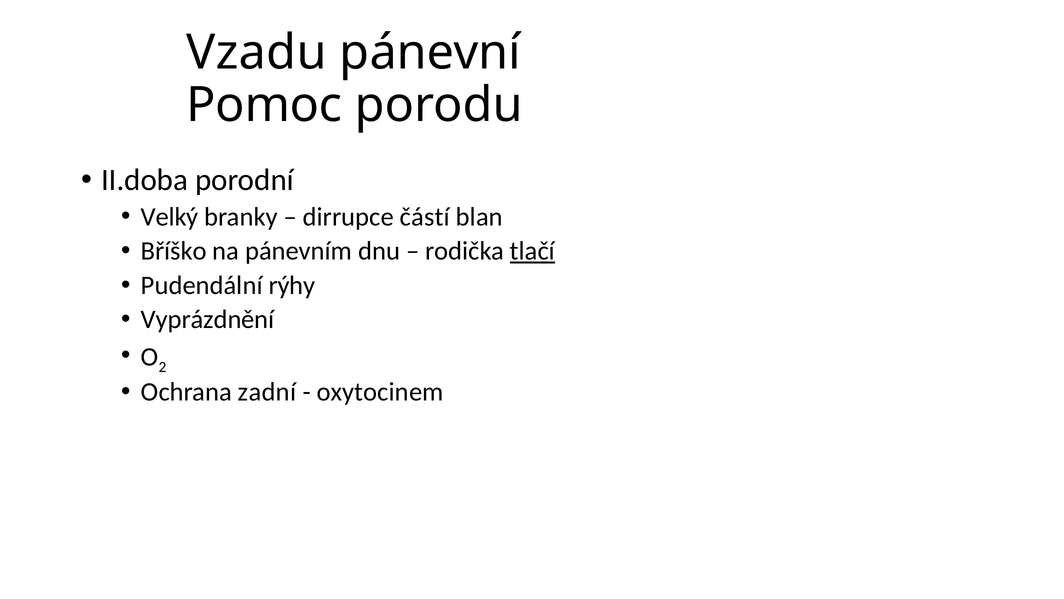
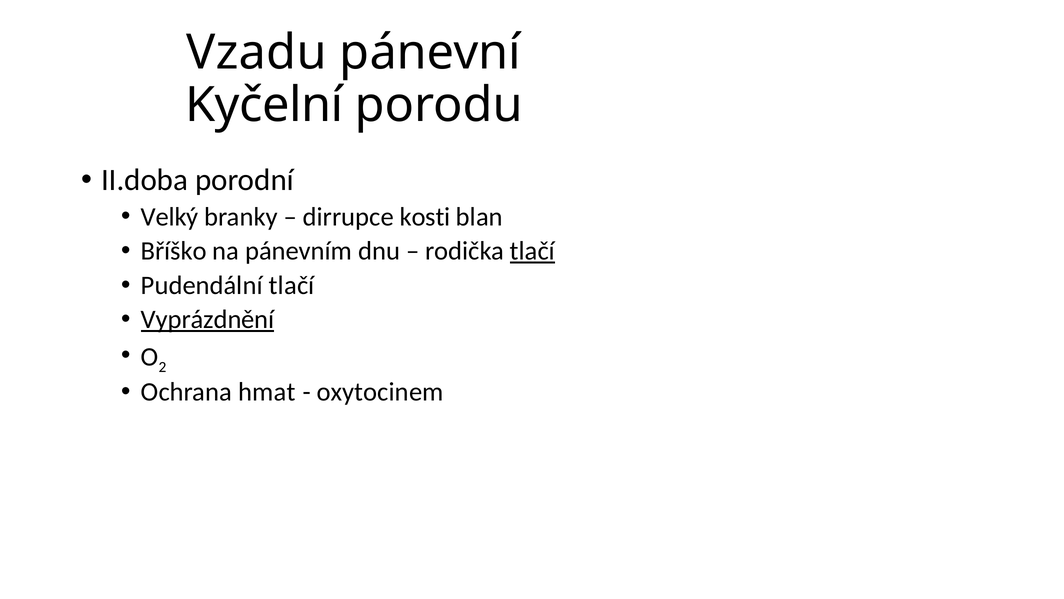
Pomoc: Pomoc -> Kyčelní
částí: částí -> kosti
Pudendální rýhy: rýhy -> tlačí
Vyprázdnění underline: none -> present
zadní: zadní -> hmat
